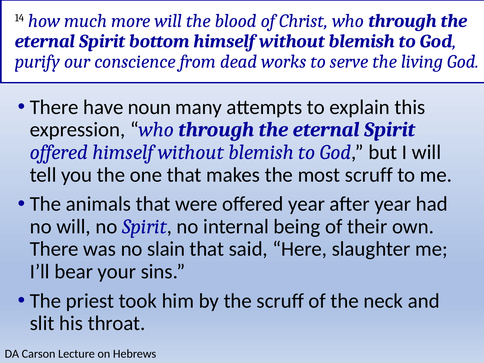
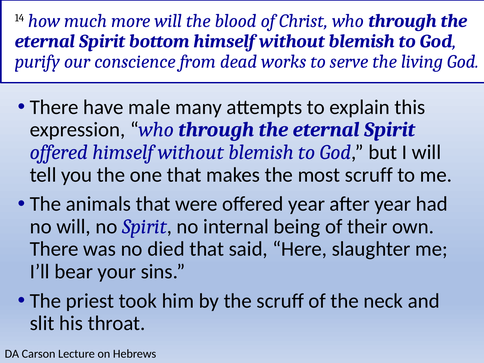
noun: noun -> male
slain: slain -> died
